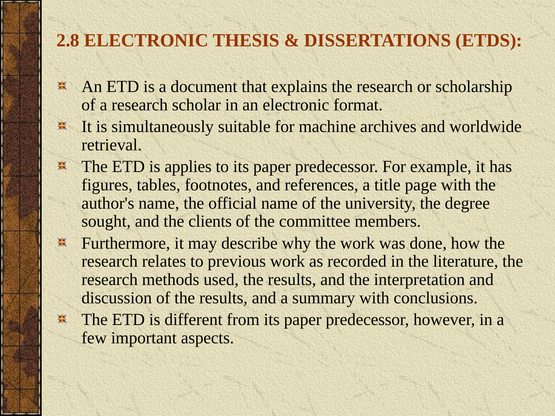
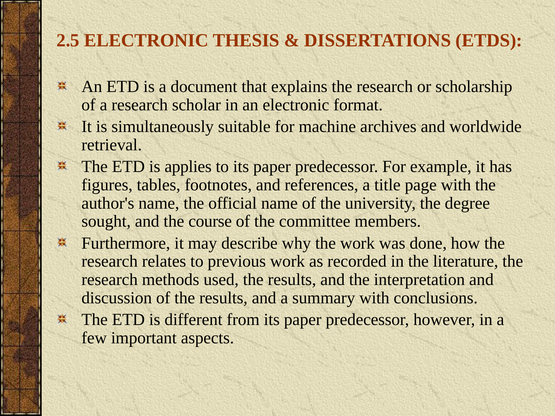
2.8: 2.8 -> 2.5
clients: clients -> course
